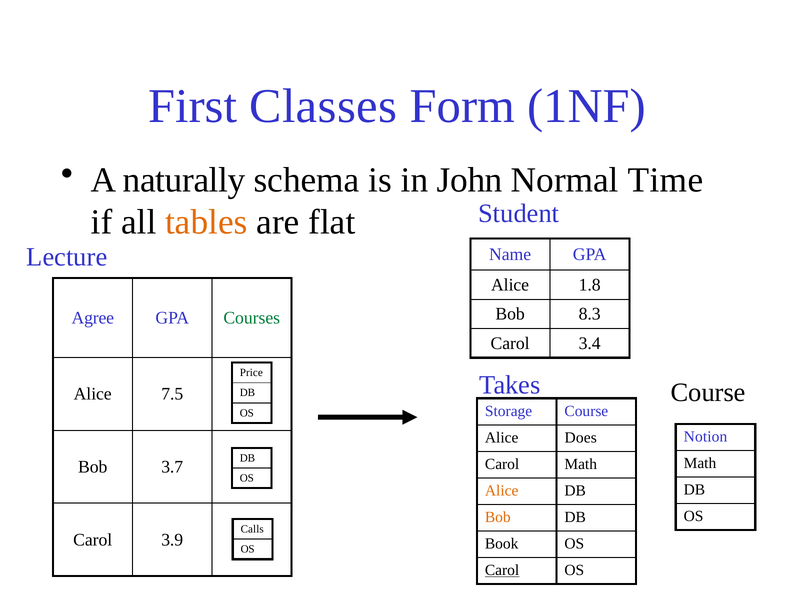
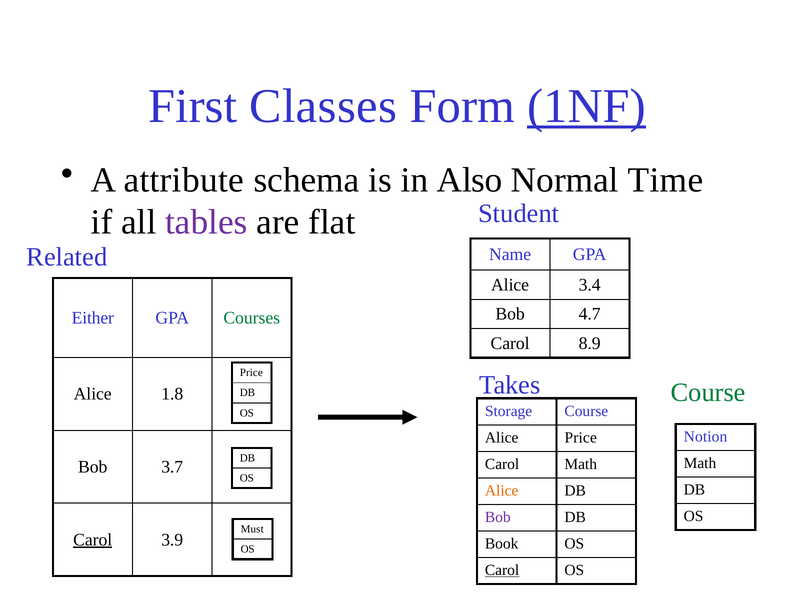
1NF underline: none -> present
naturally: naturally -> attribute
John: John -> Also
tables colour: orange -> purple
Lecture: Lecture -> Related
1.8: 1.8 -> 3.4
8.3: 8.3 -> 4.7
Agree: Agree -> Either
3.4: 3.4 -> 8.9
Course at (708, 393) colour: black -> green
7.5: 7.5 -> 1.8
Alice Does: Does -> Price
Bob at (498, 517) colour: orange -> purple
Calls: Calls -> Must
Carol at (93, 540) underline: none -> present
